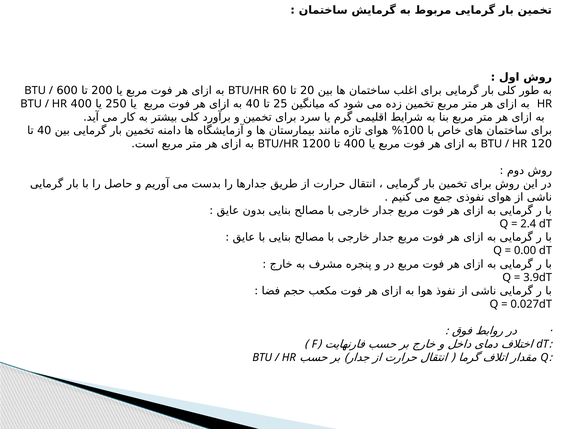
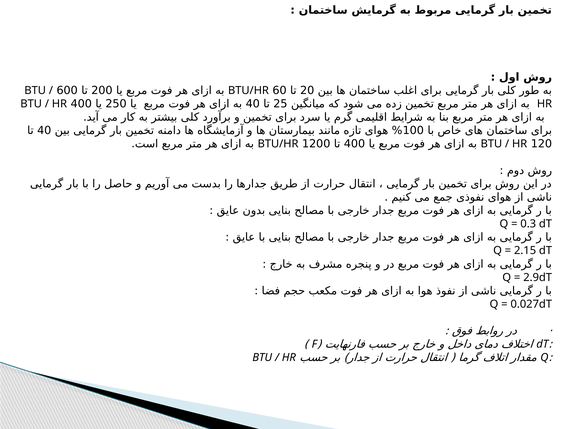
2.4: 2.4 -> 0.3
0.00: 0.00 -> 2.15
3.9dT: 3.9dT -> 2.9dT
